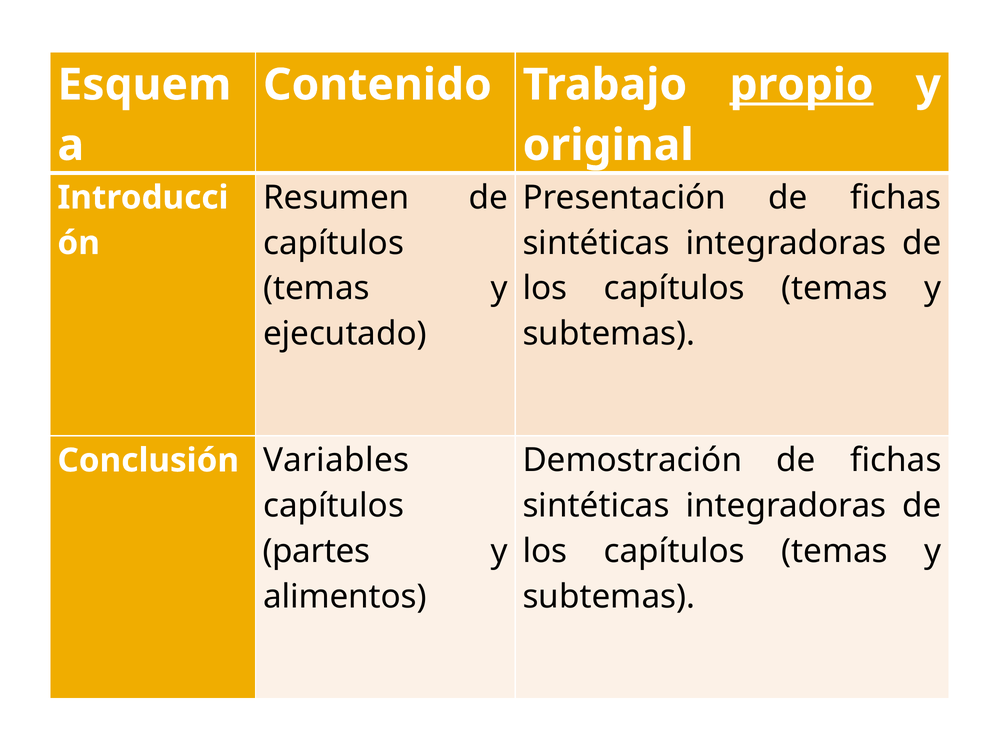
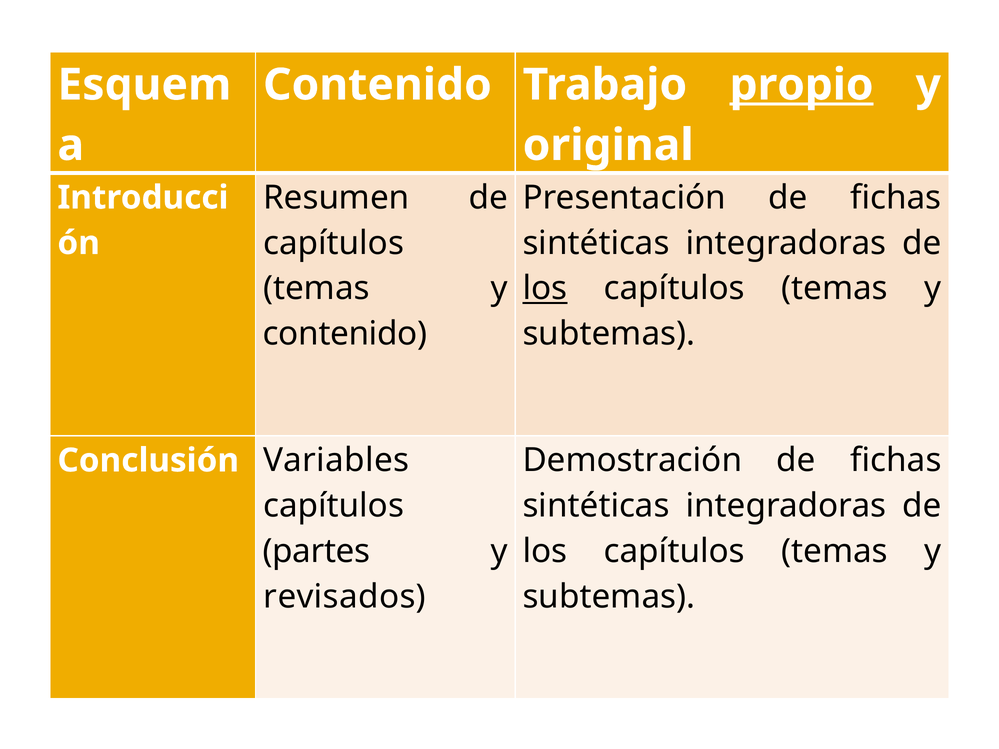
los at (545, 289) underline: none -> present
ejecutado at (345, 334): ejecutado -> contenido
alimentos: alimentos -> revisados
